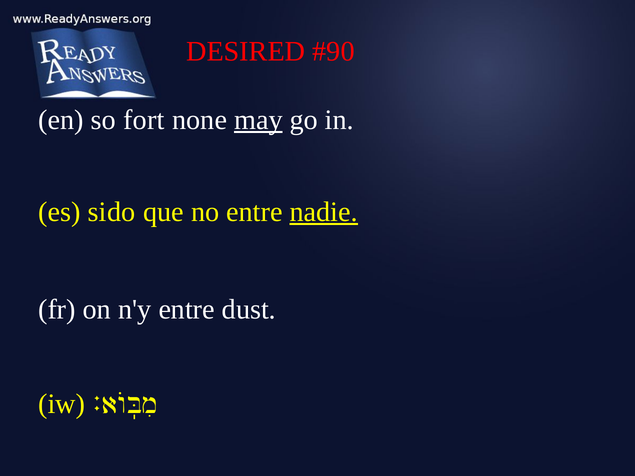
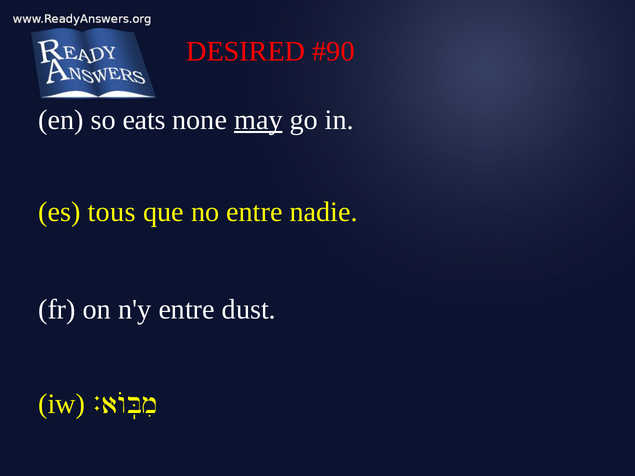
fort: fort -> eats
sido: sido -> tous
nadie underline: present -> none
